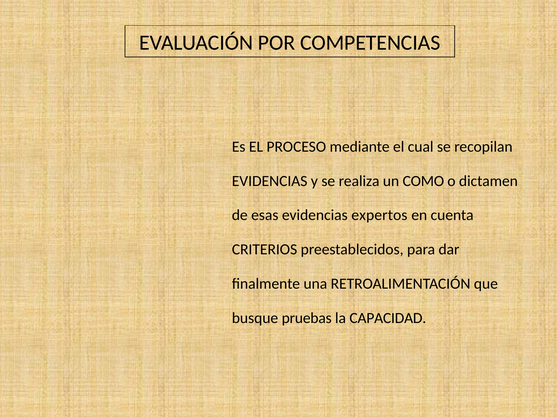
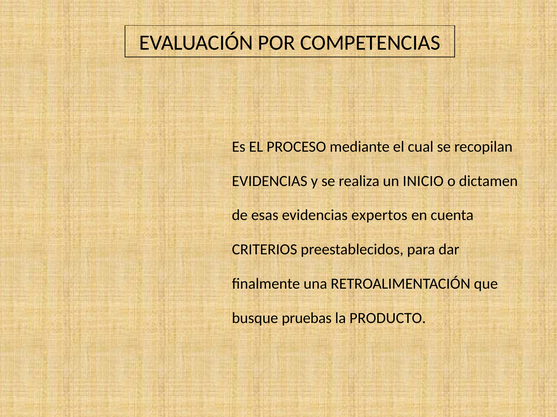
COMO: COMO -> INICIO
CAPACIDAD: CAPACIDAD -> PRODUCTO
